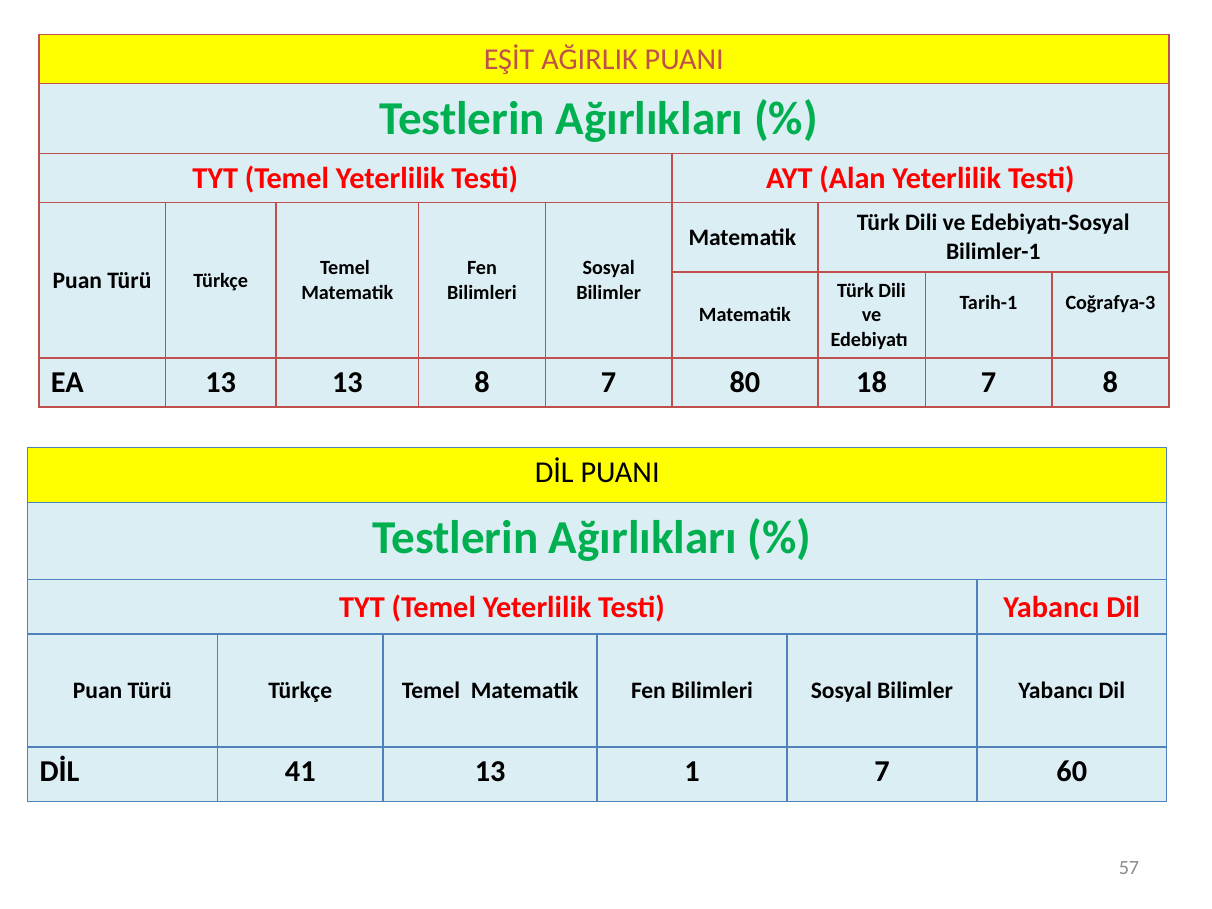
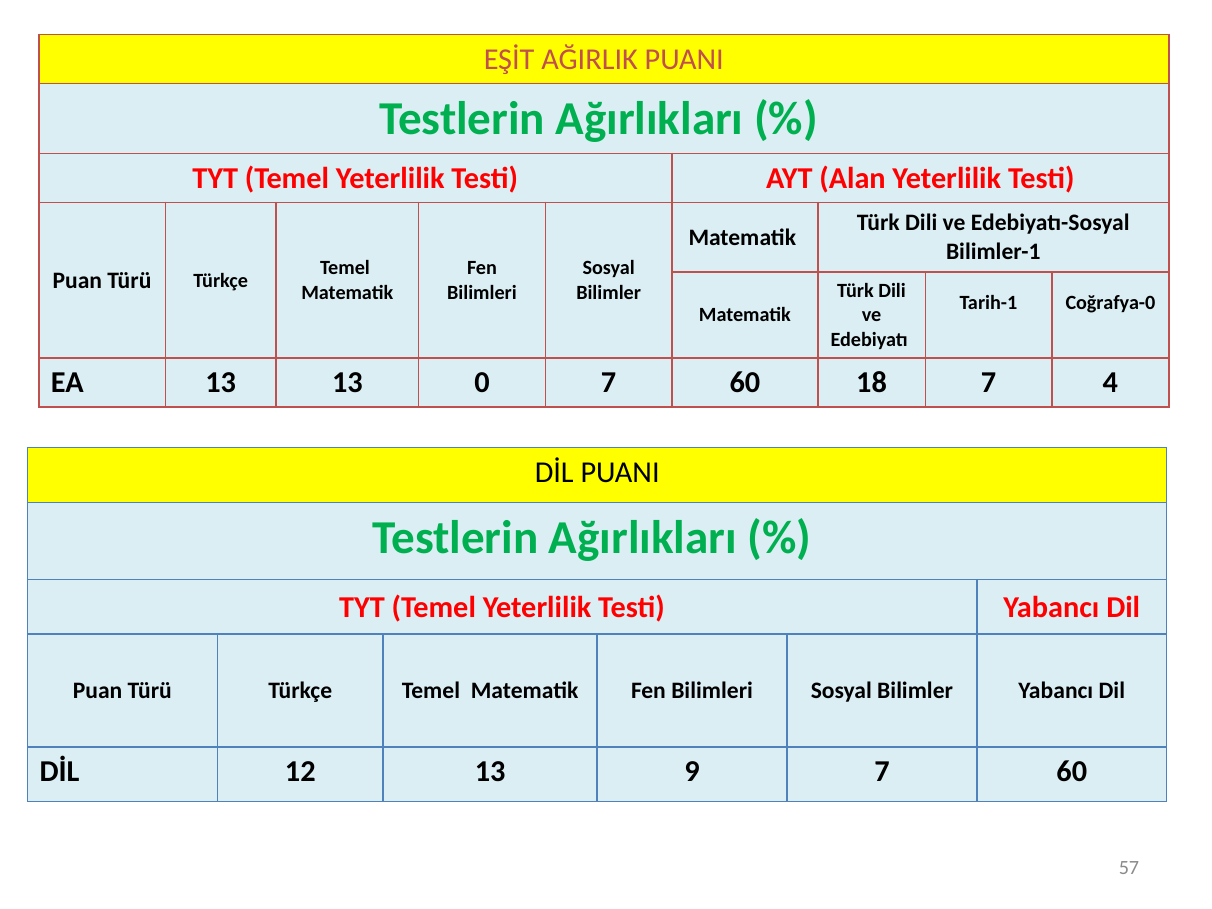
Coğrafya-3: Coğrafya-3 -> Coğrafya-0
13 8: 8 -> 0
80 at (745, 383): 80 -> 60
7 8: 8 -> 4
41: 41 -> 12
1: 1 -> 9
